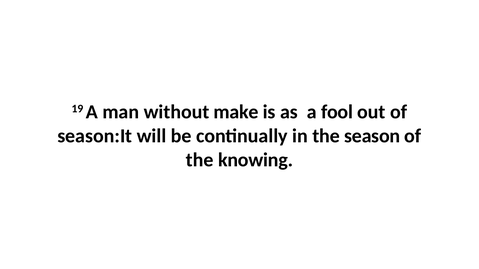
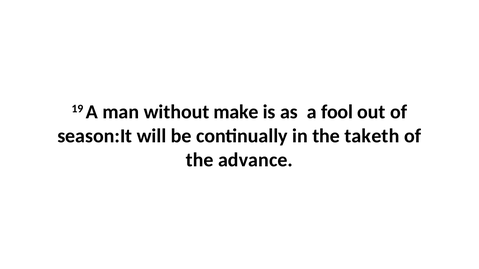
season: season -> taketh
knowing: knowing -> advance
